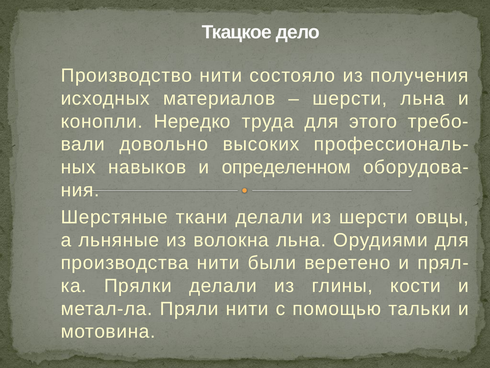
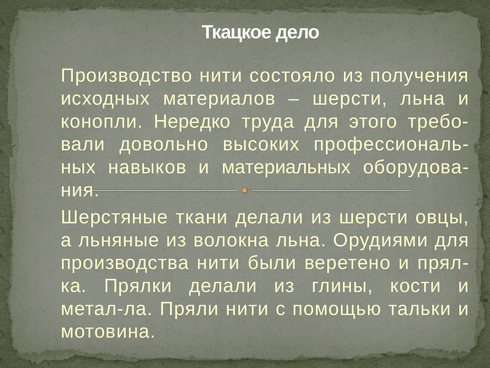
определенном: определенном -> материальных
